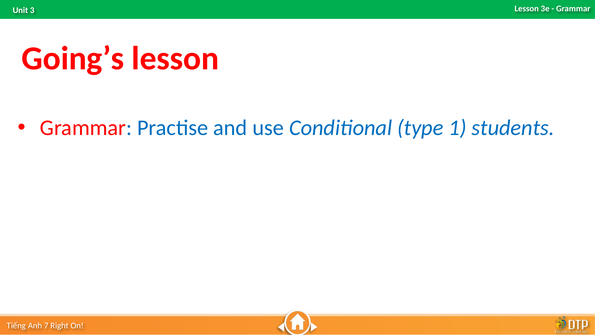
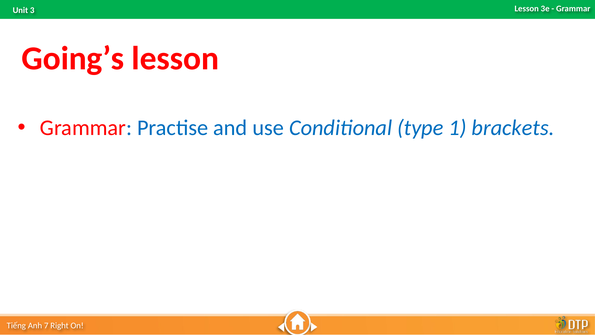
students: students -> brackets
